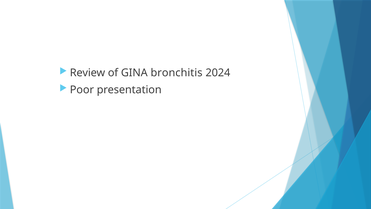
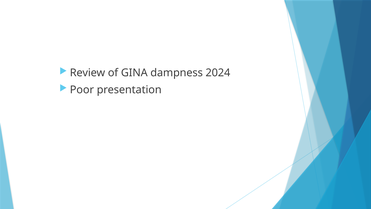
bronchitis: bronchitis -> dampness
